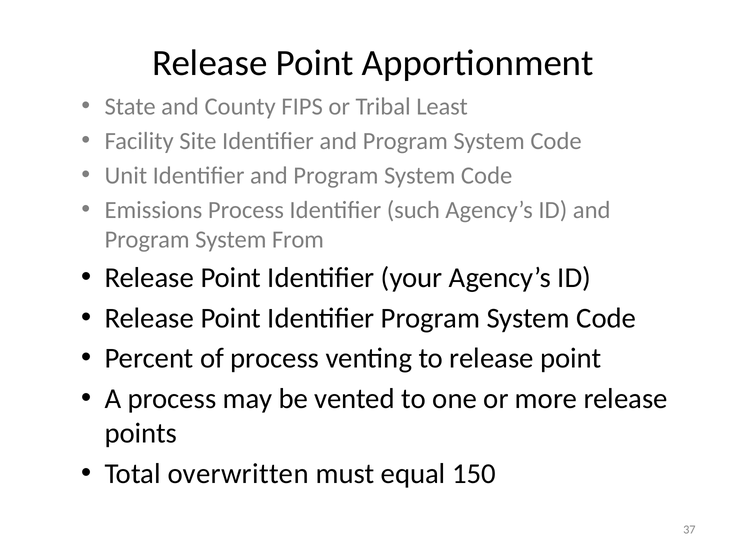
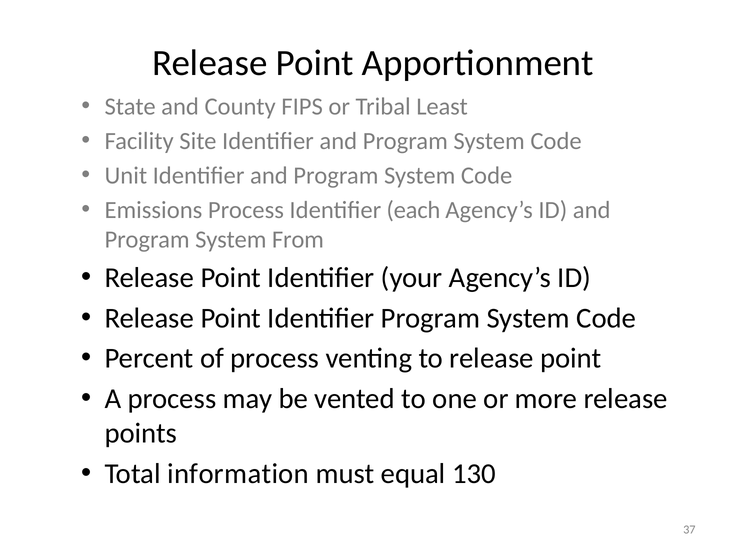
such: such -> each
overwritten: overwritten -> information
150: 150 -> 130
